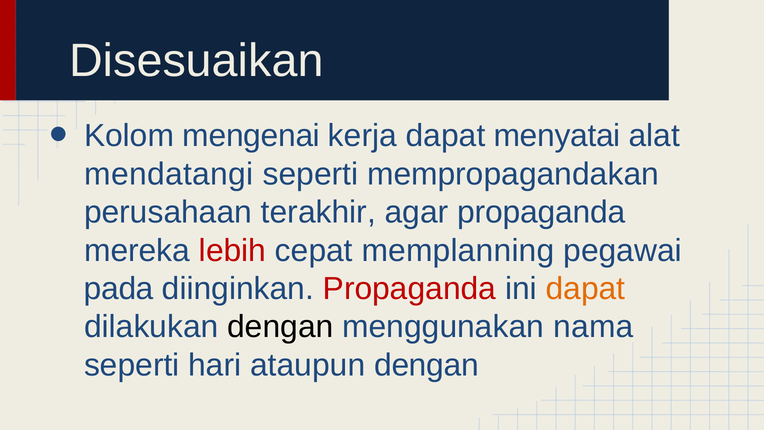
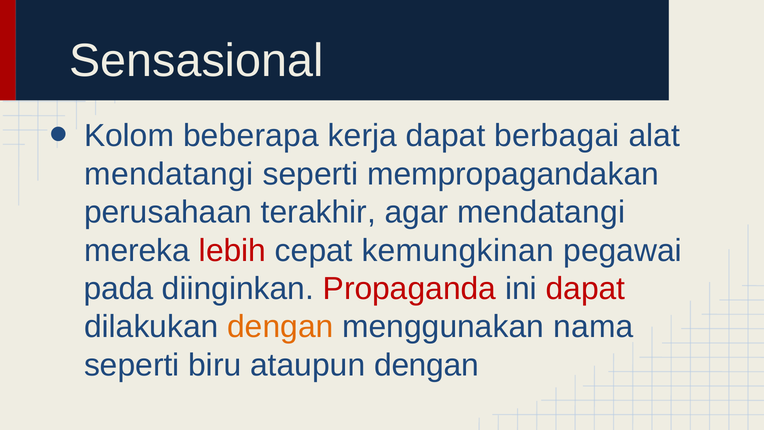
Disesuaikan: Disesuaikan -> Sensasional
mengenai: mengenai -> beberapa
menyatai: menyatai -> berbagai
agar propaganda: propaganda -> mendatangi
memplanning: memplanning -> kemungkinan
dapat at (585, 289) colour: orange -> red
dengan at (280, 327) colour: black -> orange
hari: hari -> biru
